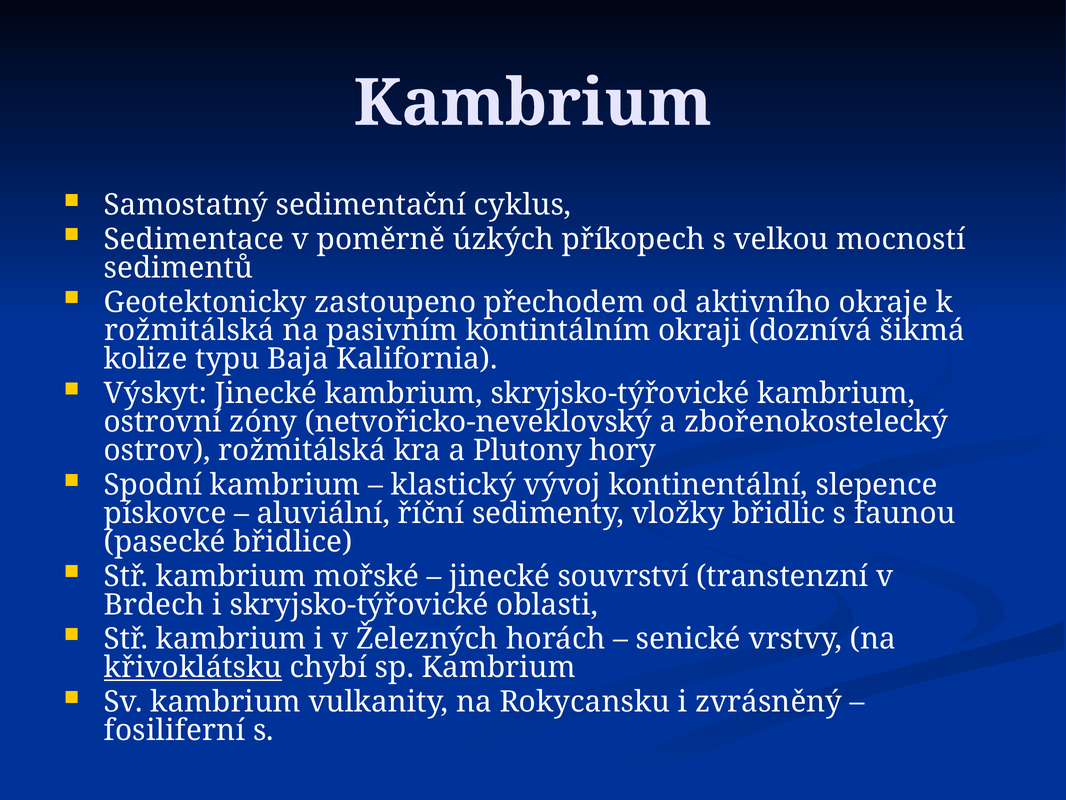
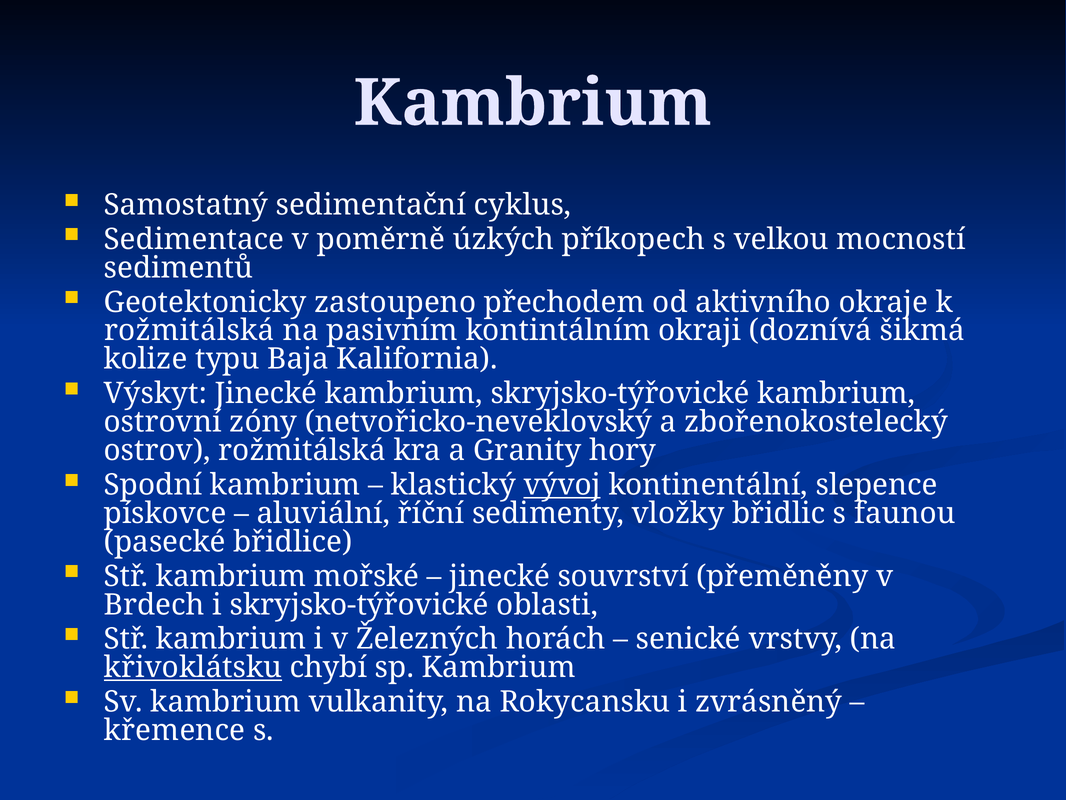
Plutony: Plutony -> Granity
vývoj underline: none -> present
transtenzní: transtenzní -> přeměněny
fosiliferní: fosiliferní -> křemence
